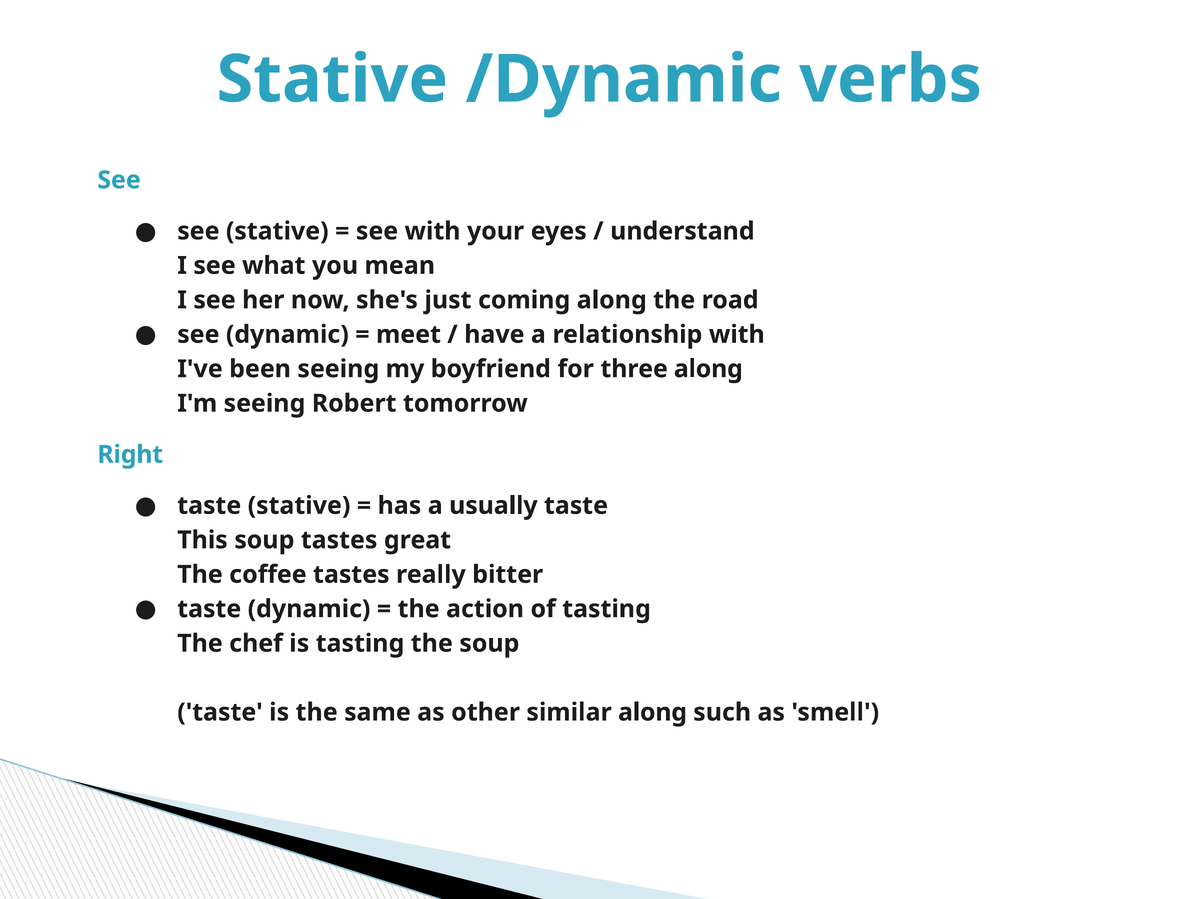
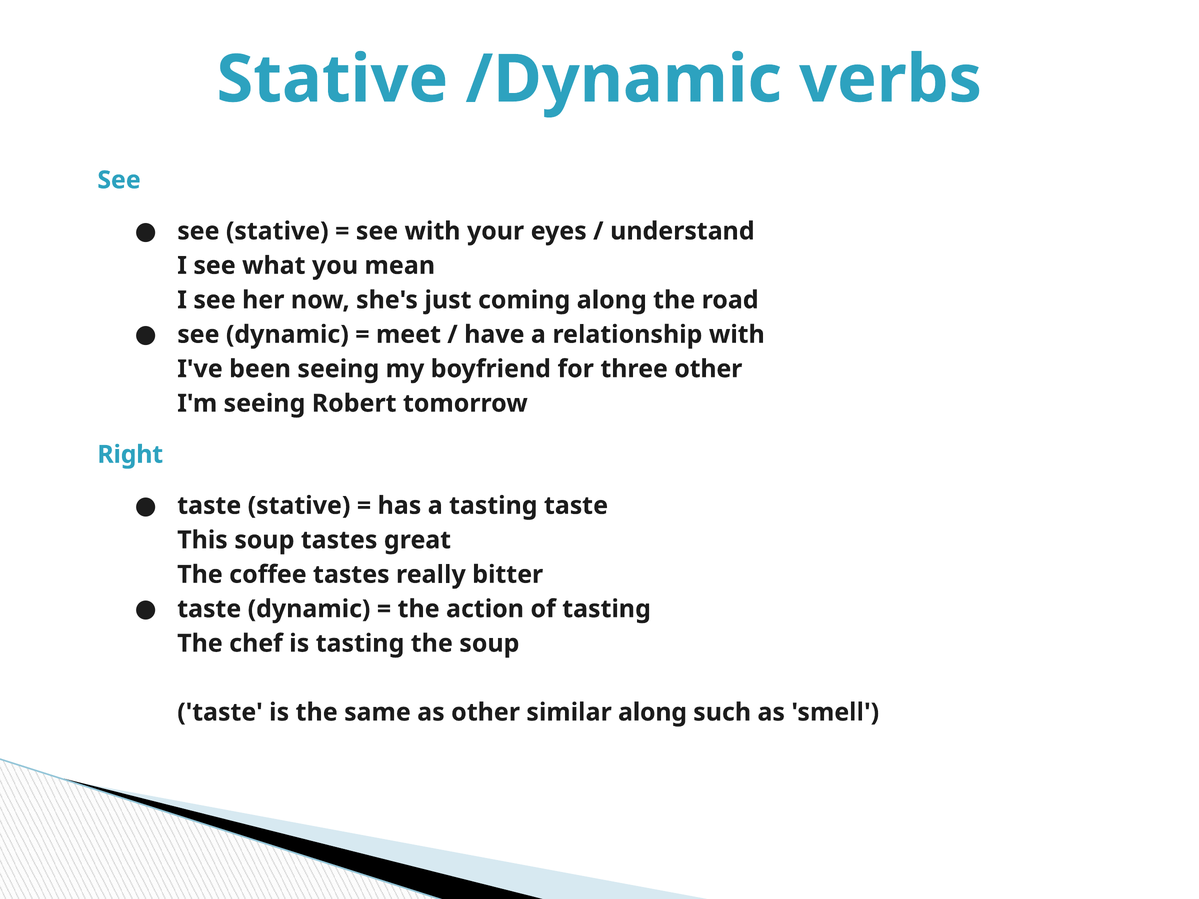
three along: along -> other
usually at (493, 506): usually -> tasting
